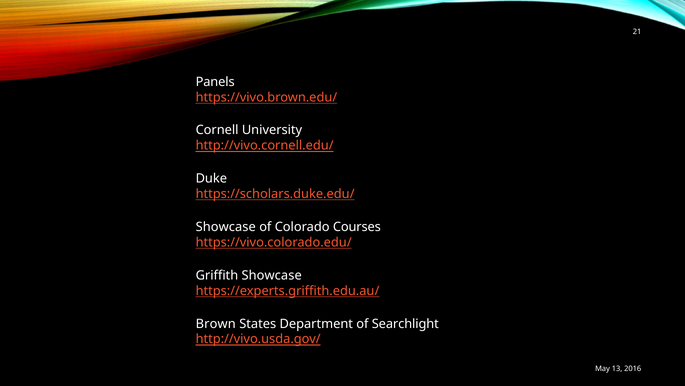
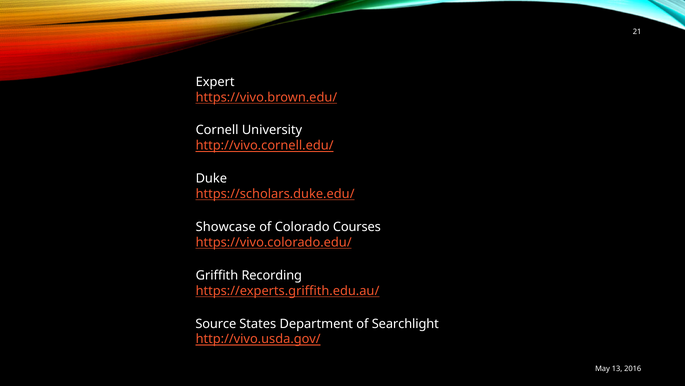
Panels: Panels -> Expert
Griffith Showcase: Showcase -> Recording
Brown: Brown -> Source
